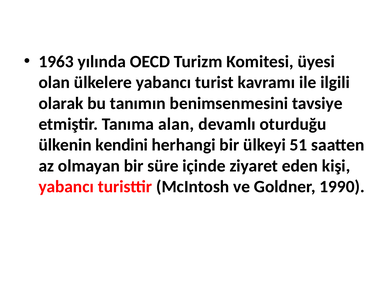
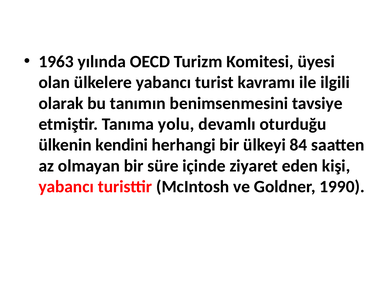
alan: alan -> yolu
51: 51 -> 84
